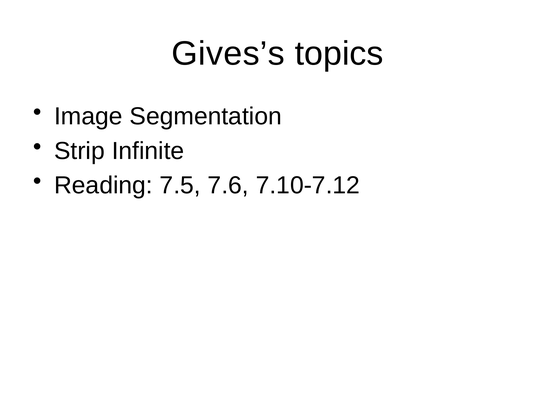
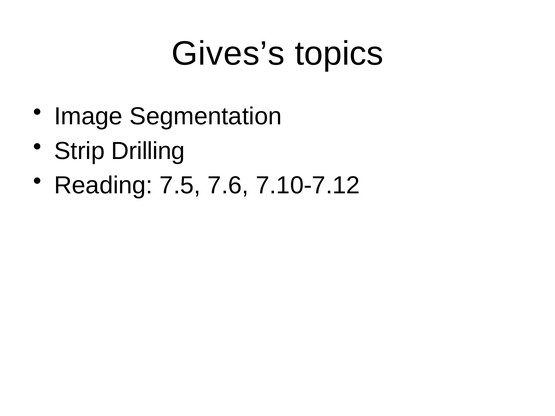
Infinite: Infinite -> Drilling
